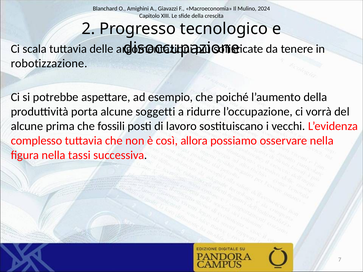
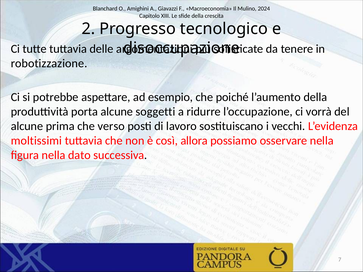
scala: scala -> tutte
fossili: fossili -> verso
complesso: complesso -> moltissimi
tassi: tassi -> dato
